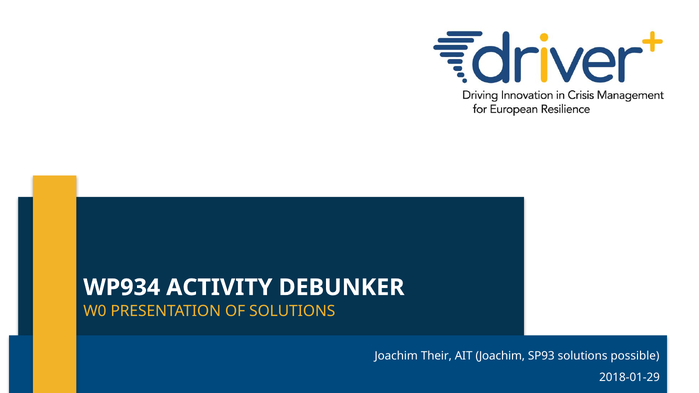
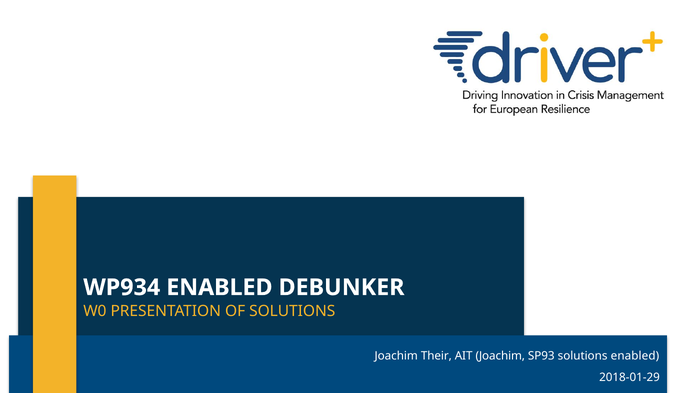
WP934 ACTIVITY: ACTIVITY -> ENABLED
solutions possible: possible -> enabled
